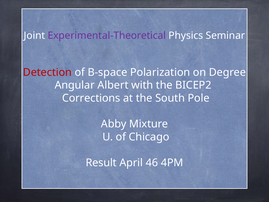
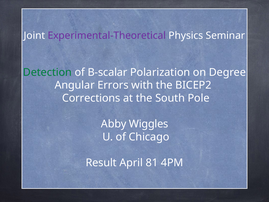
Detection colour: red -> green
B-space: B-space -> B-scalar
Albert: Albert -> Errors
Mixture: Mixture -> Wiggles
46: 46 -> 81
